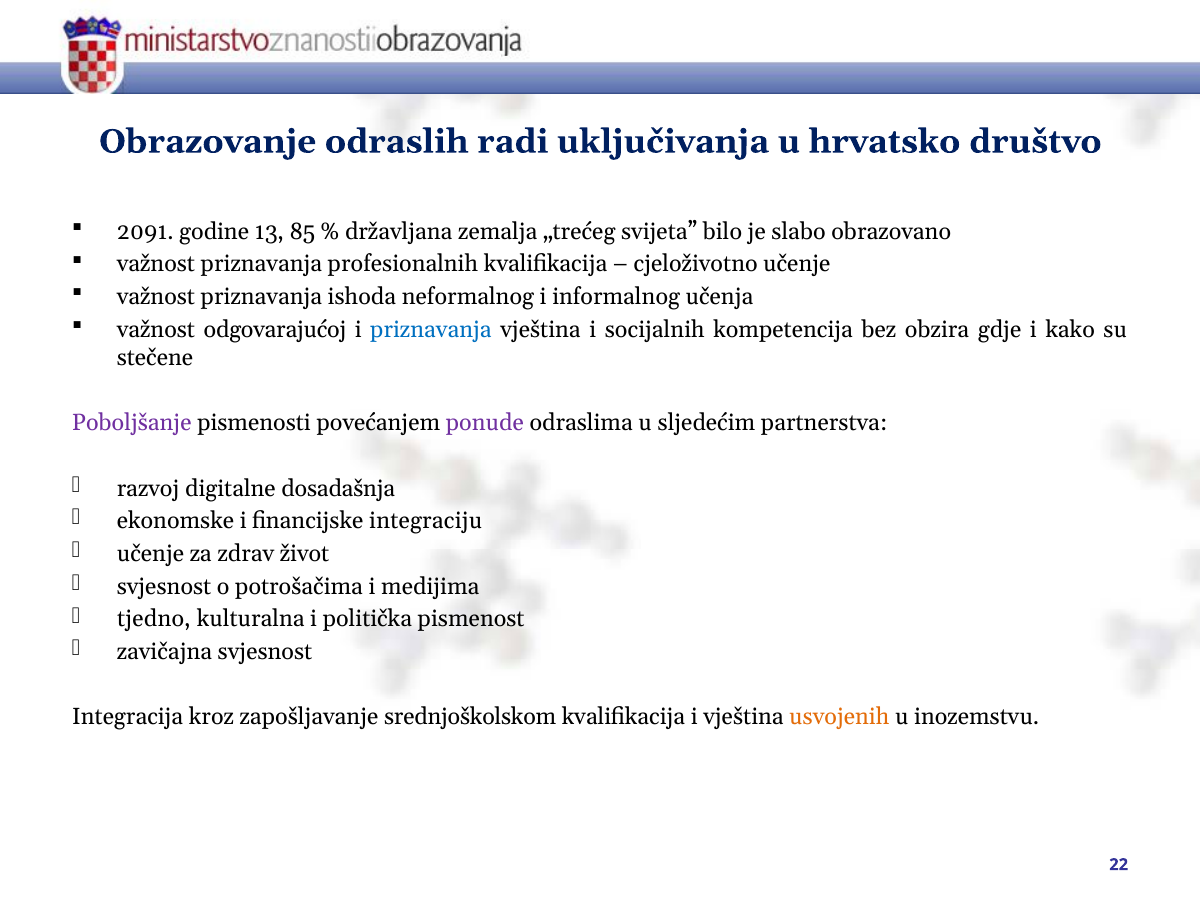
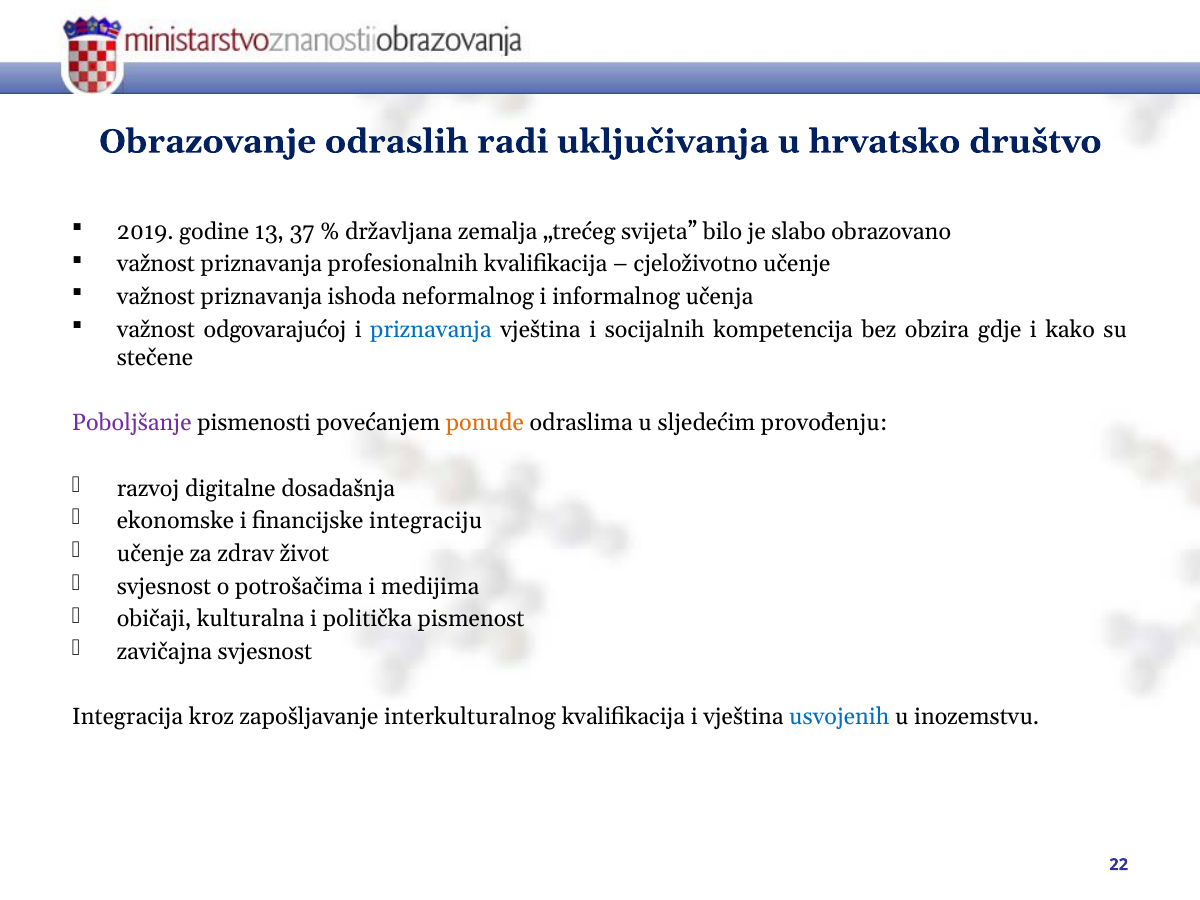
2091: 2091 -> 2019
85: 85 -> 37
ponude colour: purple -> orange
partnerstva: partnerstva -> provođenju
tjedno: tjedno -> običaji
srednjoškolskom: srednjoškolskom -> interkulturalnog
usvojenih colour: orange -> blue
